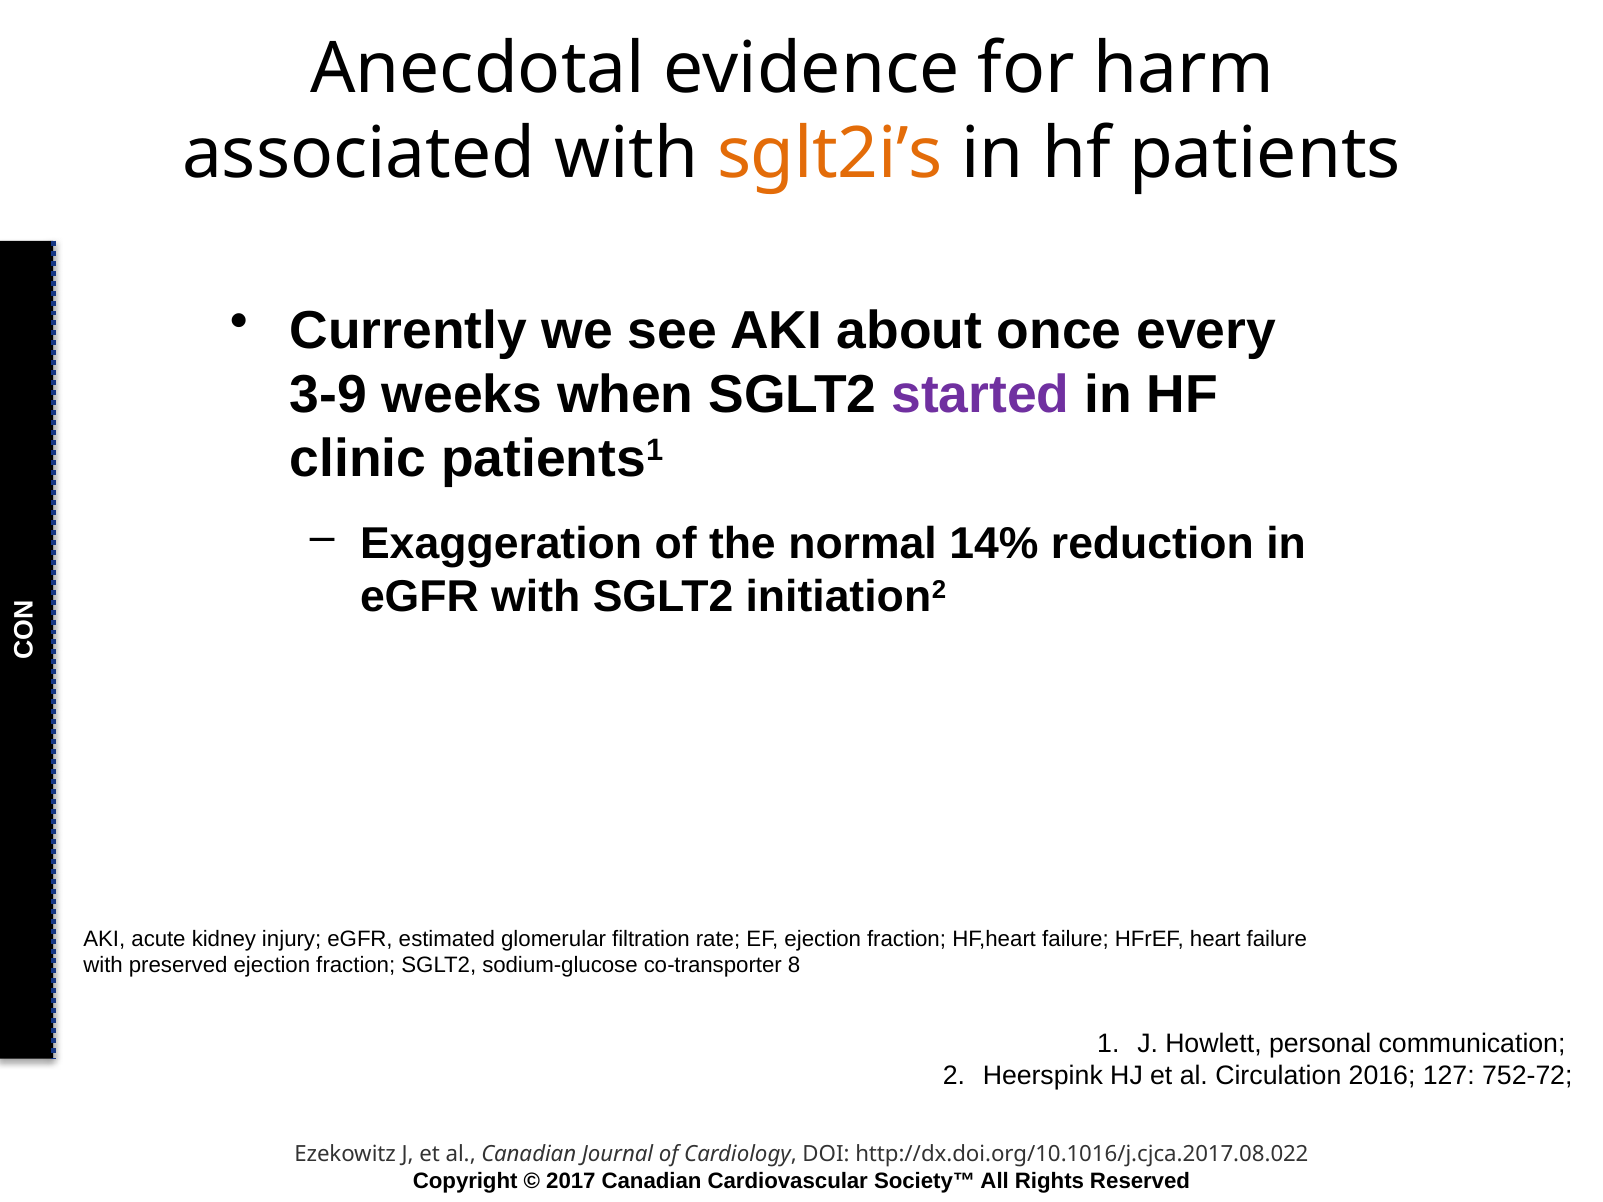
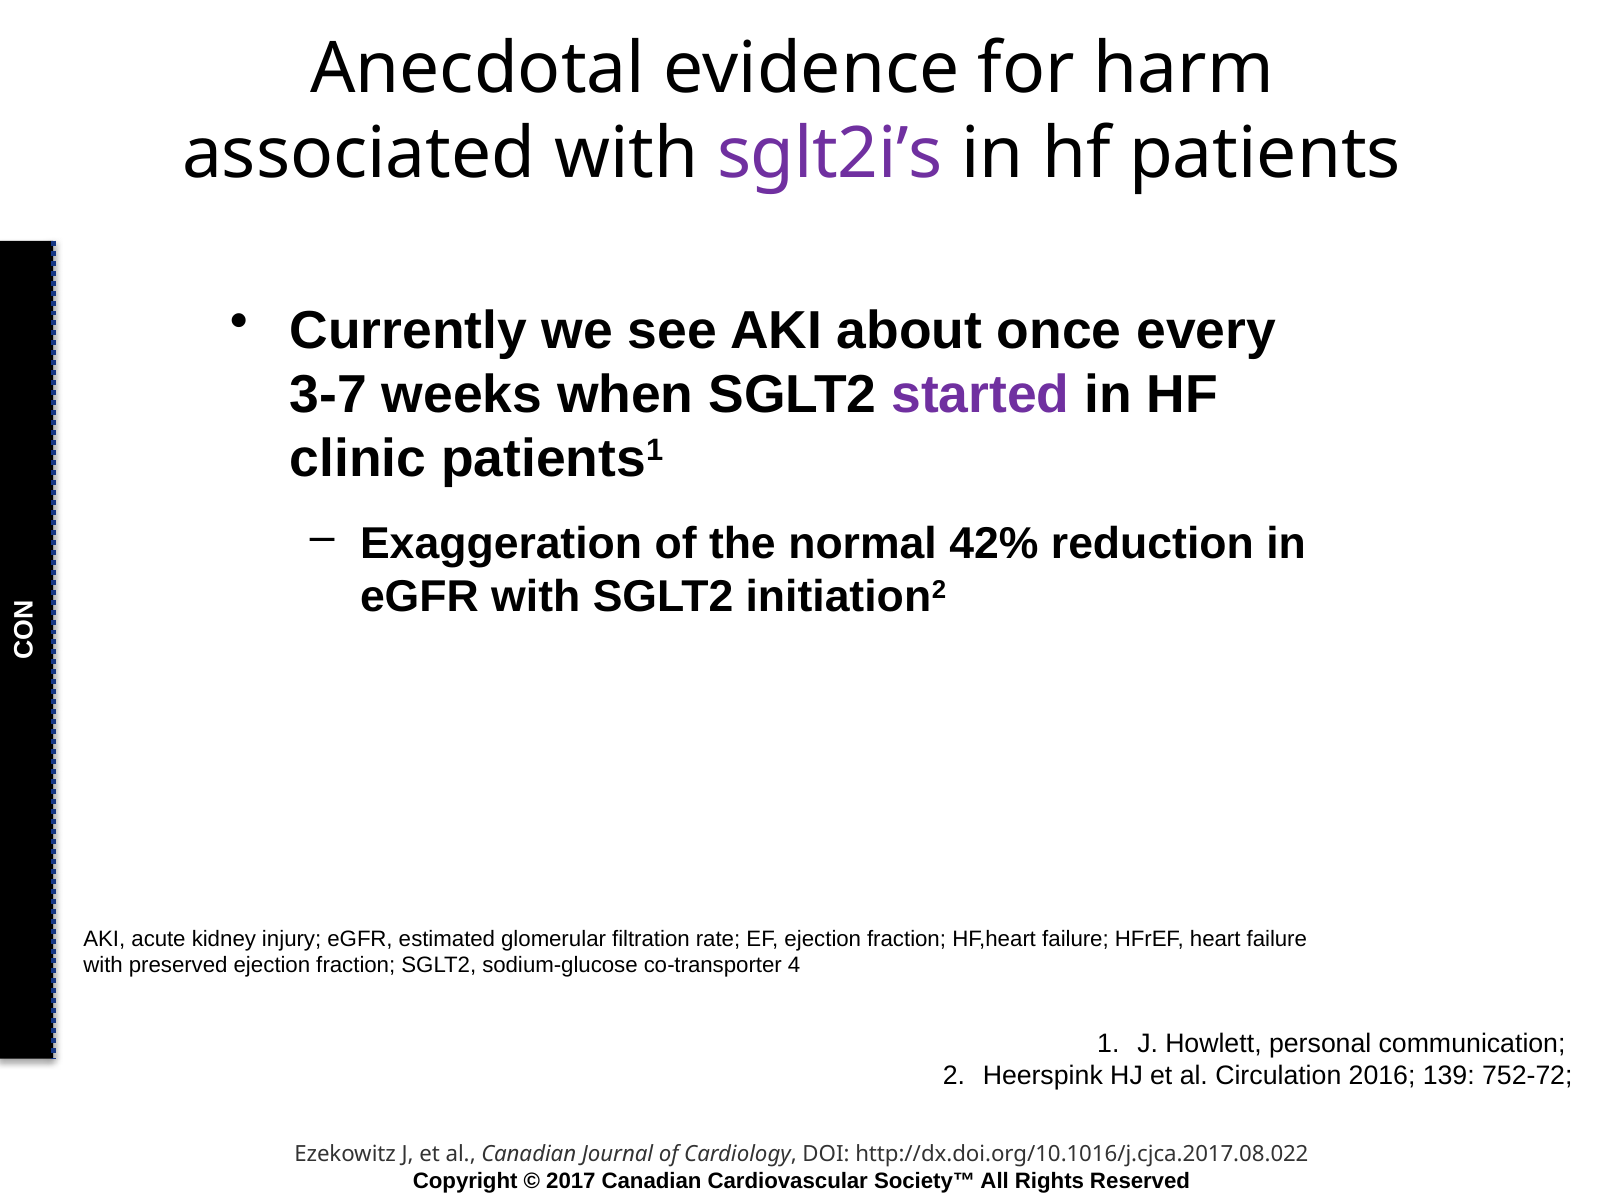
sglt2i’s colour: orange -> purple
3-9: 3-9 -> 3-7
14%: 14% -> 42%
8: 8 -> 4
127: 127 -> 139
